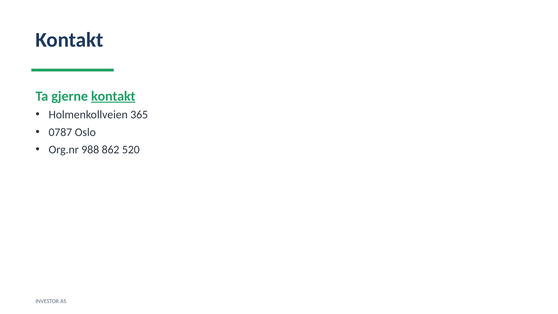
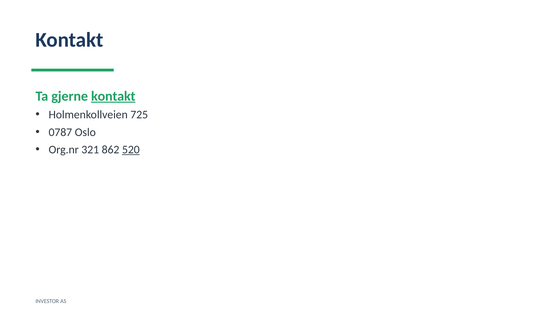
365: 365 -> 725
988: 988 -> 321
520 underline: none -> present
